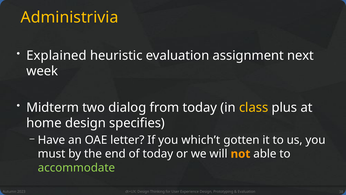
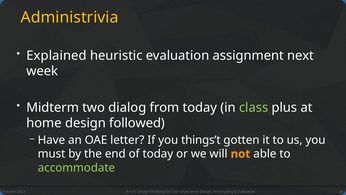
class colour: yellow -> light green
specifies: specifies -> followed
which’t: which’t -> things’t
